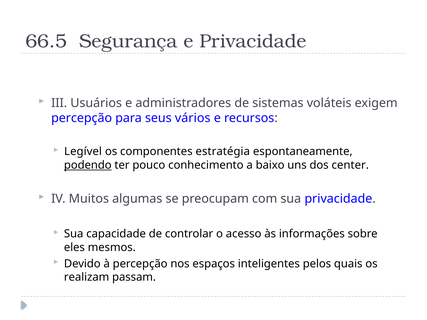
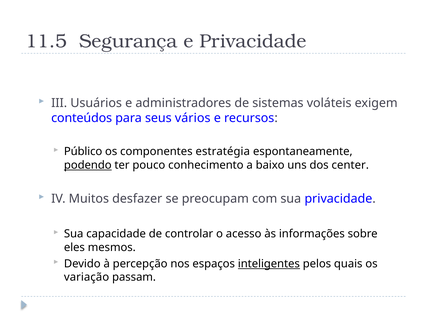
66.5: 66.5 -> 11.5
percepção at (82, 118): percepção -> conteúdos
Legível: Legível -> Público
algumas: algumas -> desfazer
inteligentes underline: none -> present
realizam: realizam -> variação
